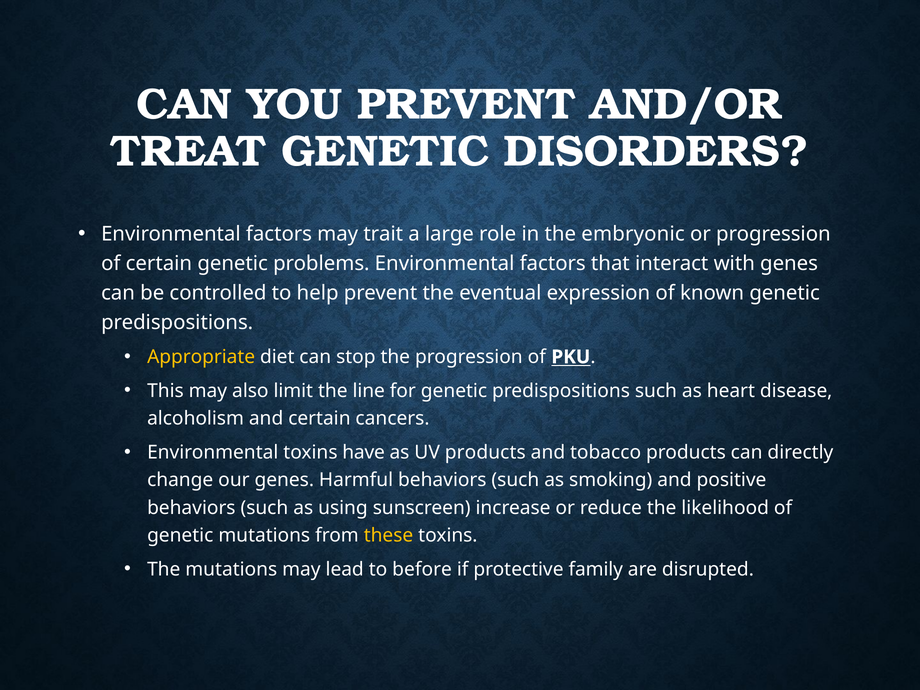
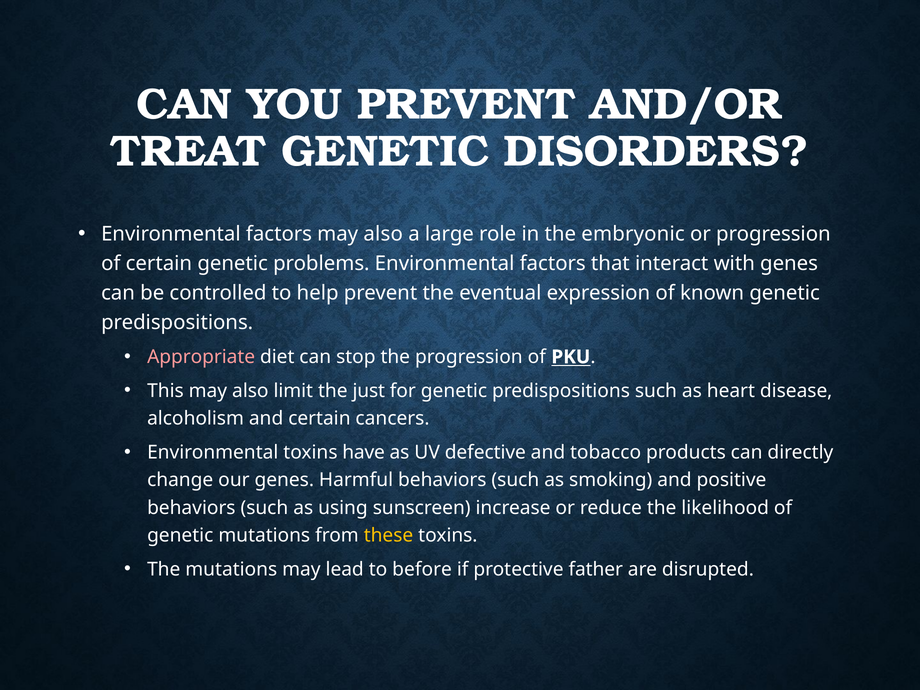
factors may trait: trait -> also
Appropriate colour: yellow -> pink
line: line -> just
UV products: products -> defective
family: family -> father
